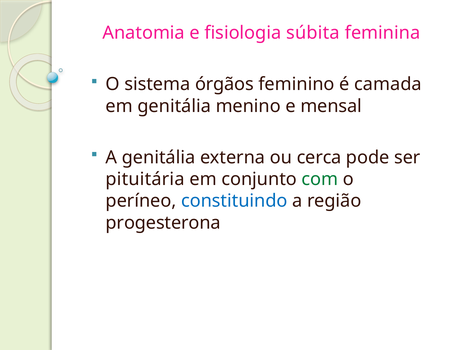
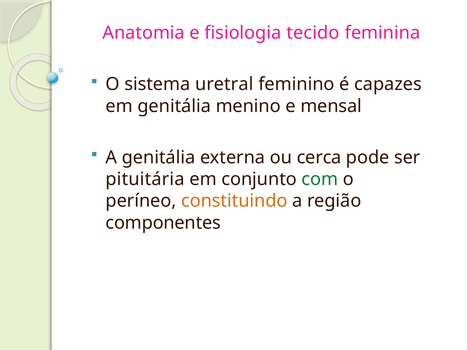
súbita: súbita -> tecido
órgãos: órgãos -> uretral
camada: camada -> capazes
constituindo colour: blue -> orange
progesterona: progesterona -> componentes
